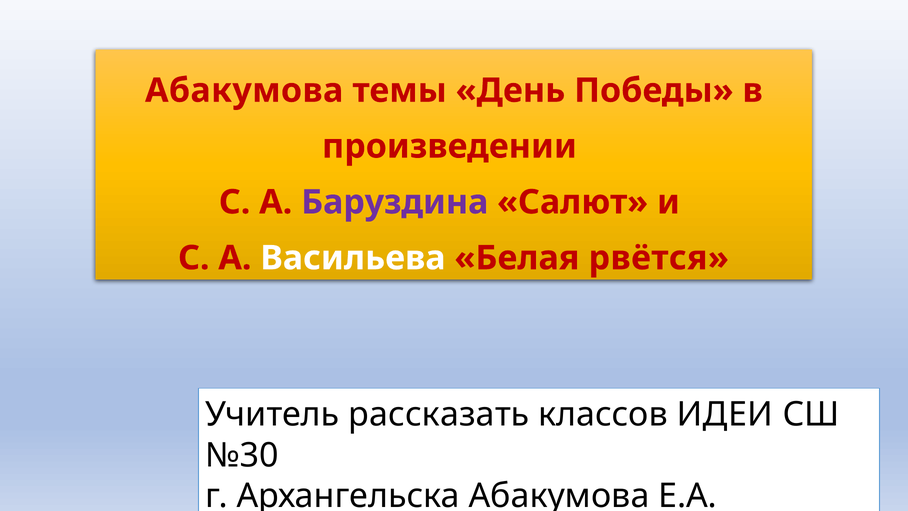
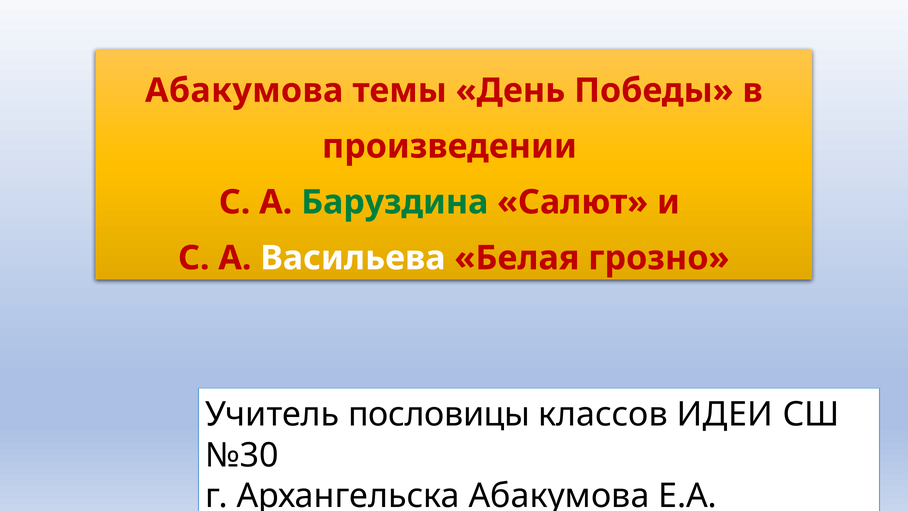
Баруздина colour: purple -> green
рвётся: рвётся -> грозно
рассказать: рассказать -> пословицы
